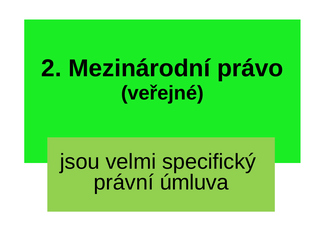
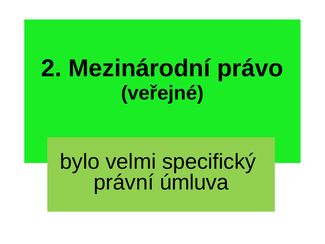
jsou: jsou -> bylo
